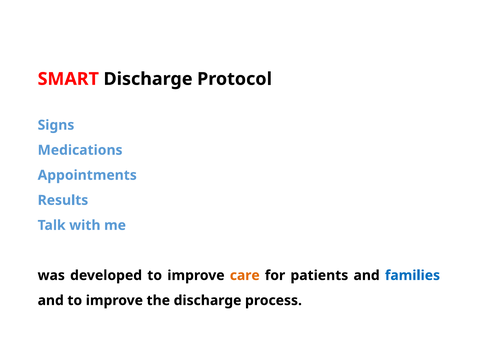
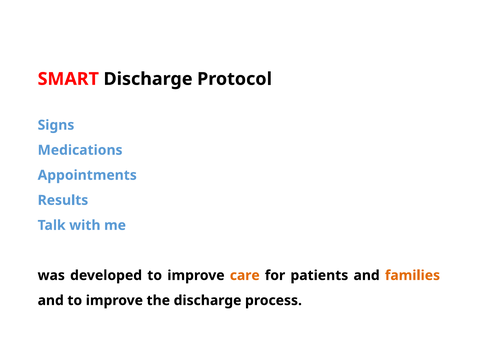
families colour: blue -> orange
